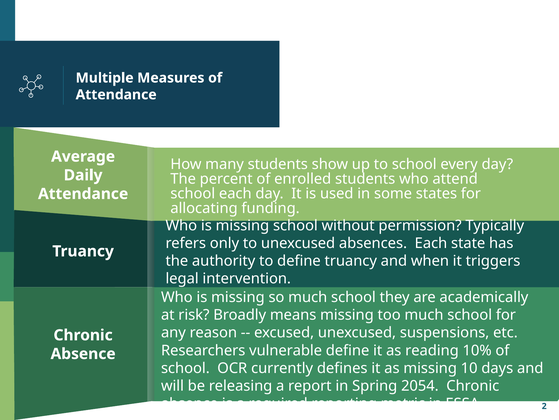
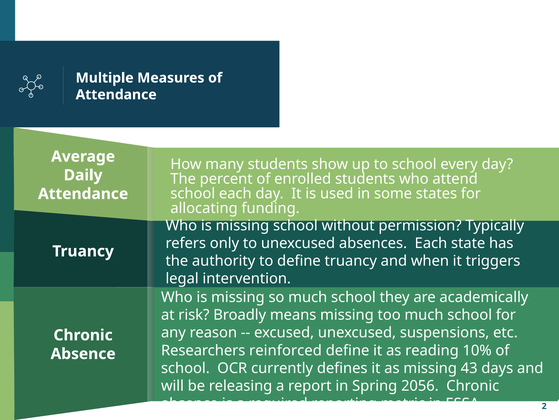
vulnerable: vulnerable -> reinforced
10: 10 -> 43
2054: 2054 -> 2056
